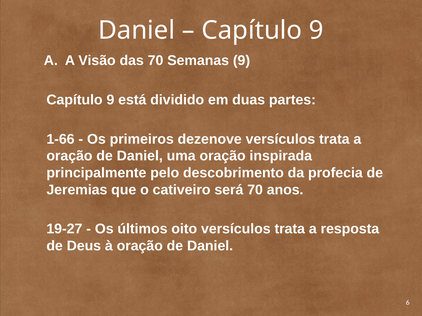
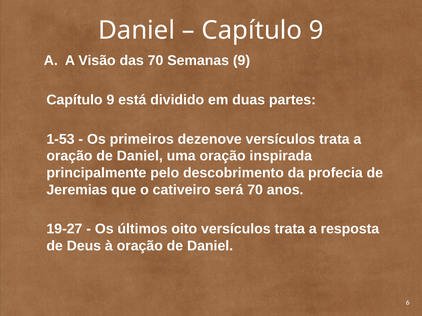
1-66: 1-66 -> 1-53
